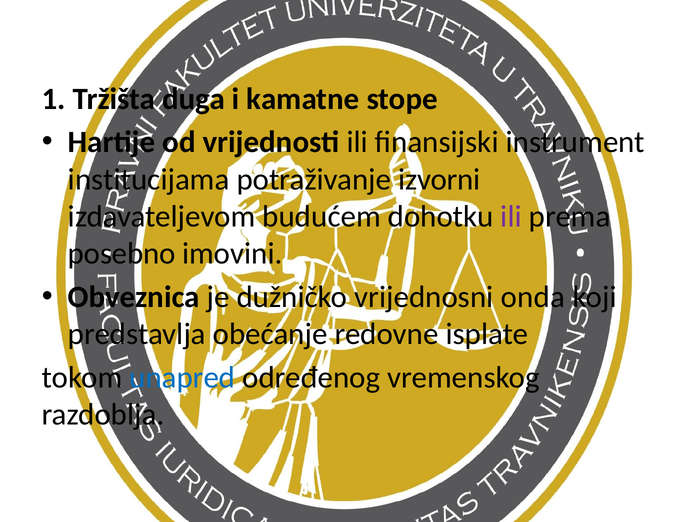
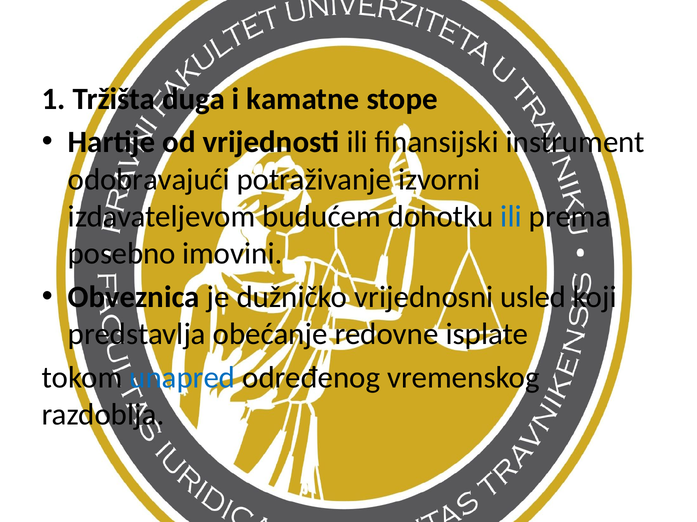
institucijama: institucijama -> odobravajući
ili at (511, 217) colour: purple -> blue
onda: onda -> usled
